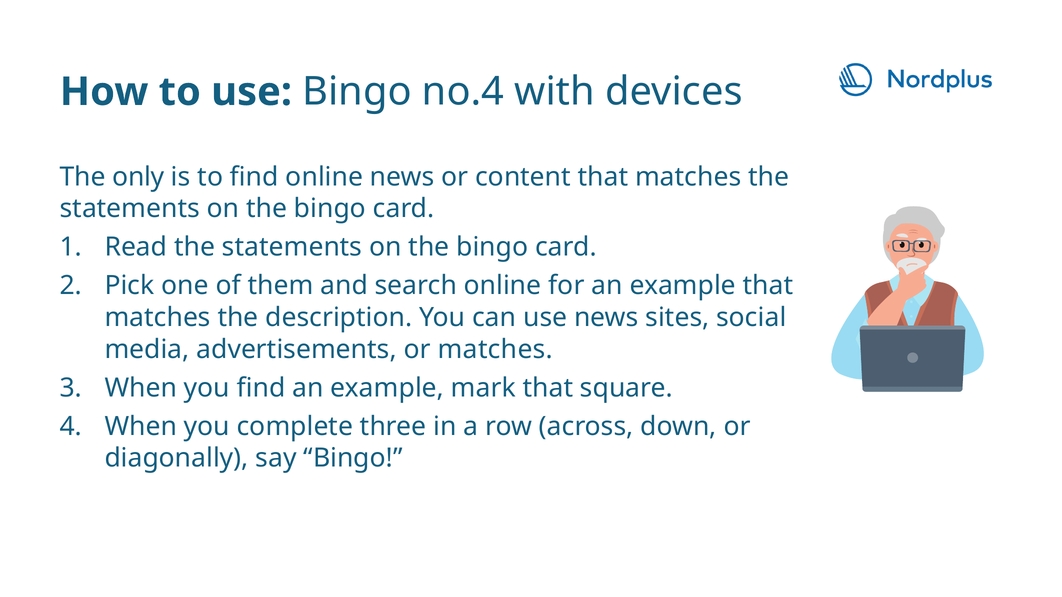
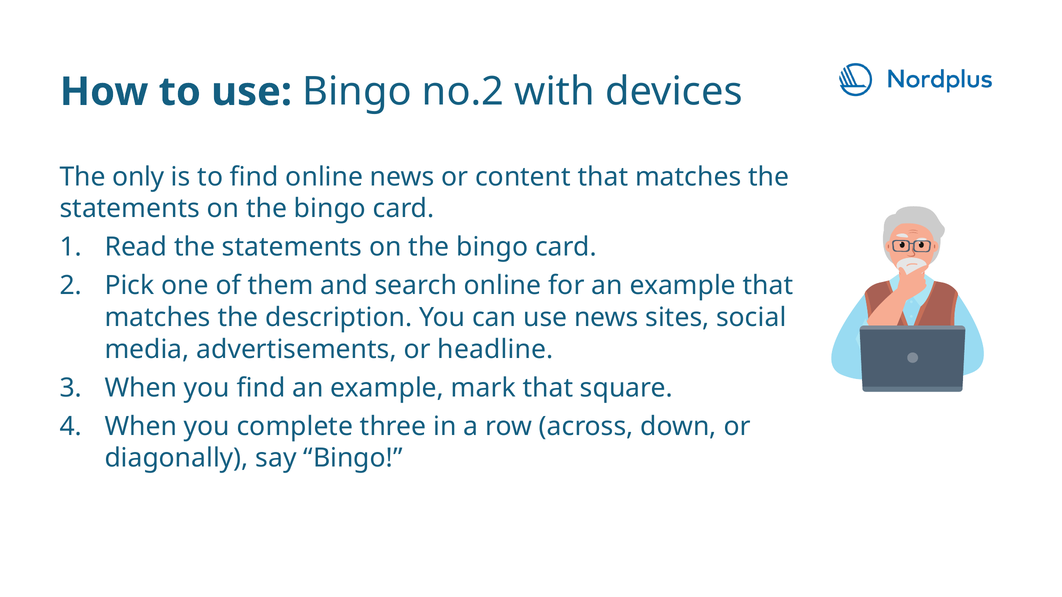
no.4: no.4 -> no.2
or matches: matches -> headline
